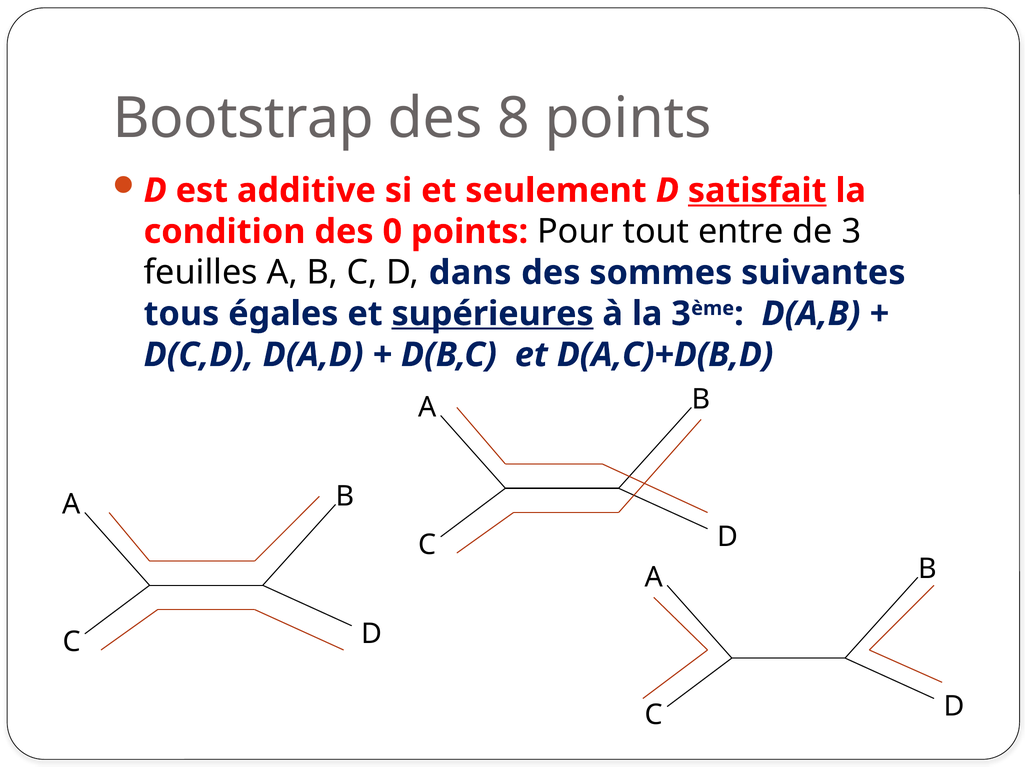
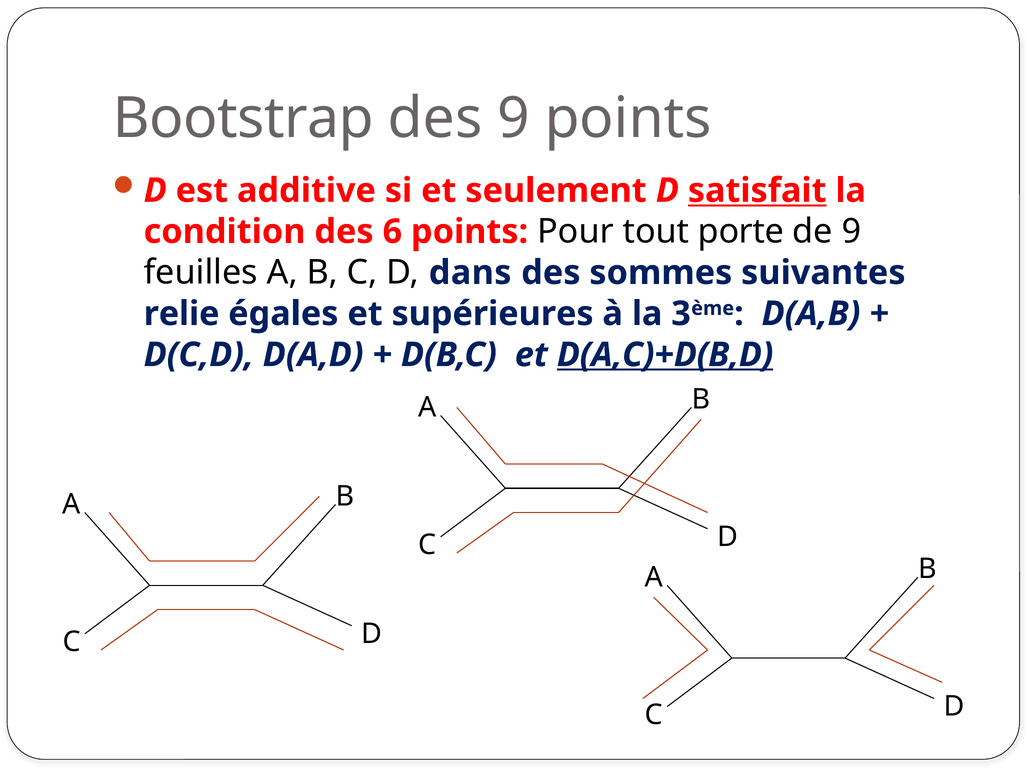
des 8: 8 -> 9
0: 0 -> 6
entre: entre -> porte
de 3: 3 -> 9
tous: tous -> relie
supérieures underline: present -> none
D(A,C)+D(B,D underline: none -> present
